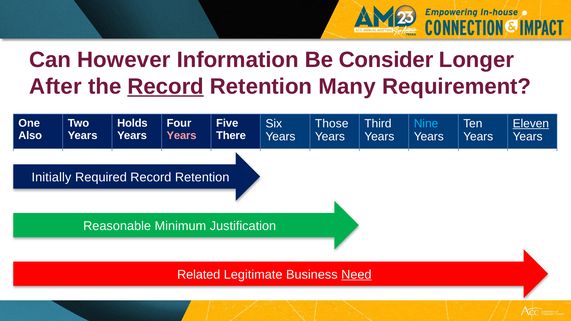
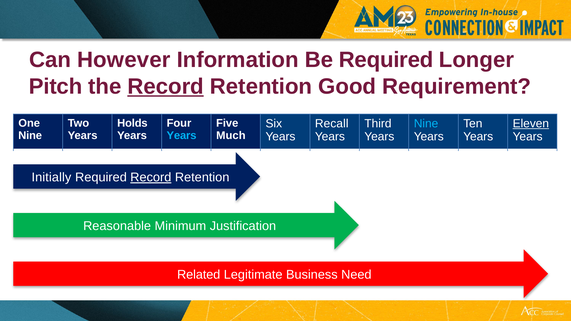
Be Consider: Consider -> Required
After: After -> Pitch
Many: Many -> Good
Those: Those -> Recall
Also at (30, 136): Also -> Nine
Years at (182, 136) colour: pink -> light blue
There: There -> Much
Record at (151, 178) underline: none -> present
Need underline: present -> none
